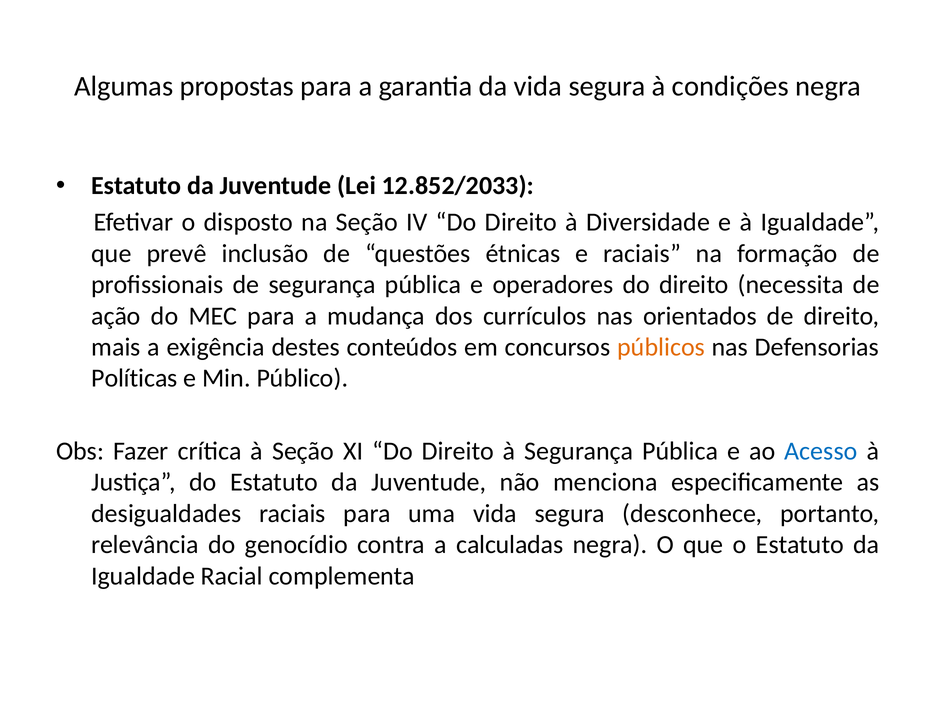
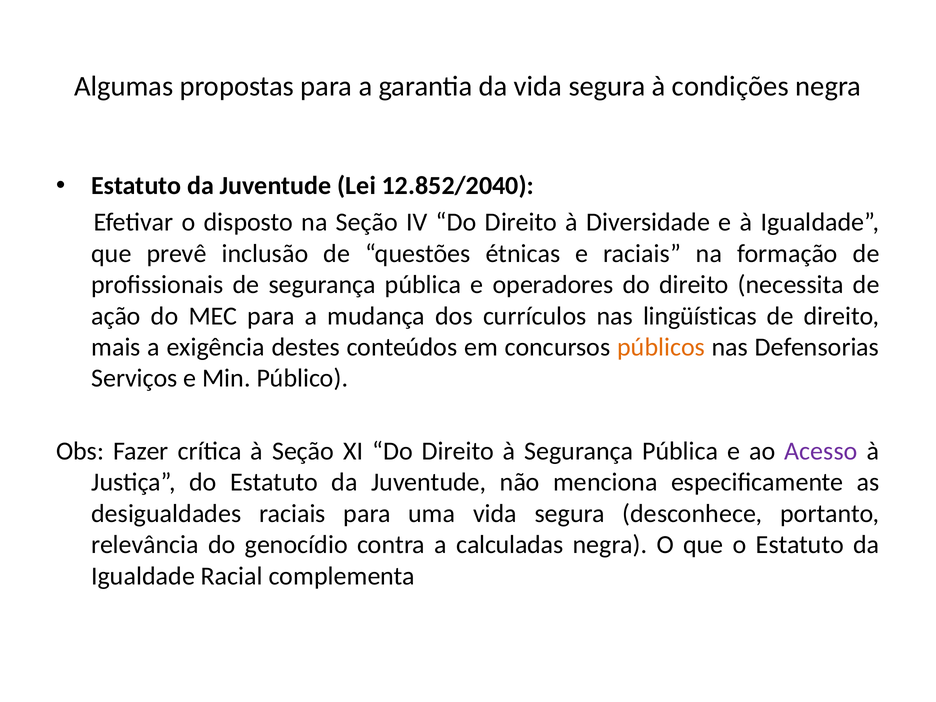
12.852/2033: 12.852/2033 -> 12.852/2040
orientados: orientados -> lingüísticas
Políticas: Políticas -> Serviços
Acesso colour: blue -> purple
